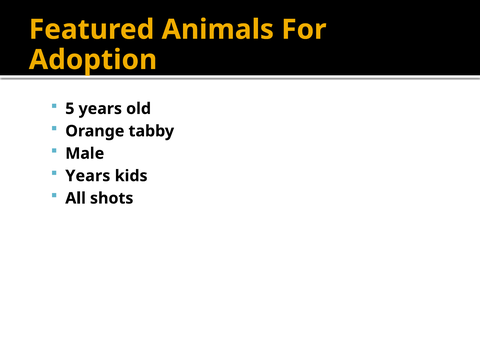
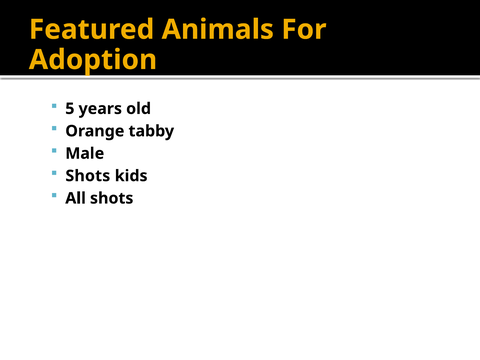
Years at (88, 176): Years -> Shots
